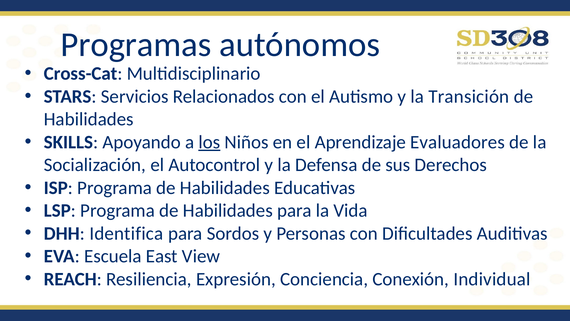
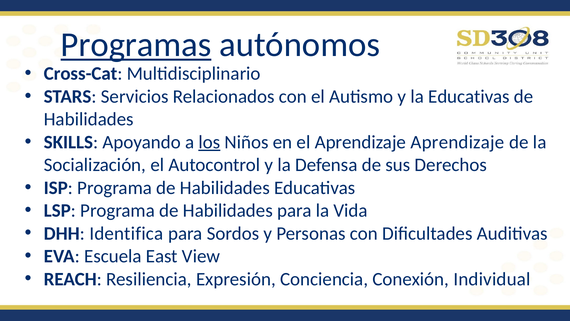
Programas underline: none -> present
la Transición: Transición -> Educativas
Aprendizaje Evaluadores: Evaluadores -> Aprendizaje
